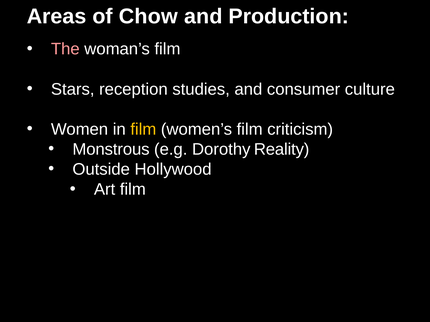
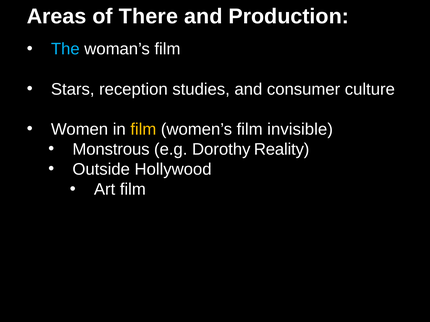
Chow: Chow -> There
The colour: pink -> light blue
criticism: criticism -> invisible
